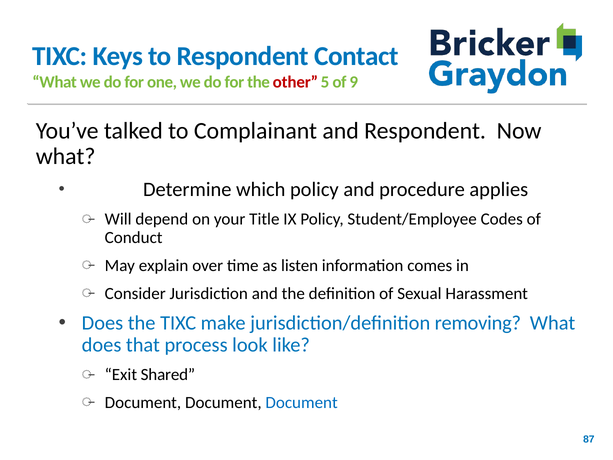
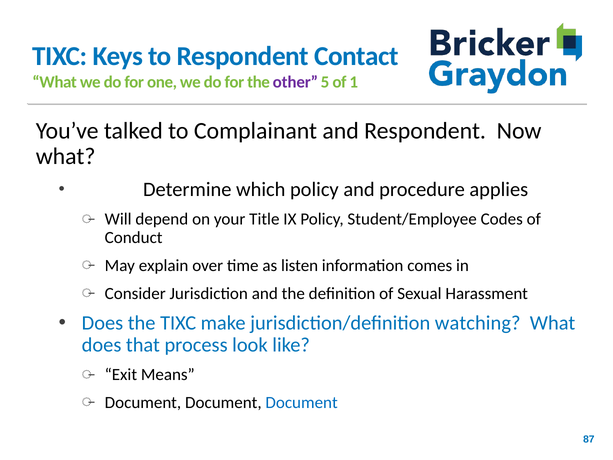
other colour: red -> purple
9: 9 -> 1
removing: removing -> watching
Shared: Shared -> Means
